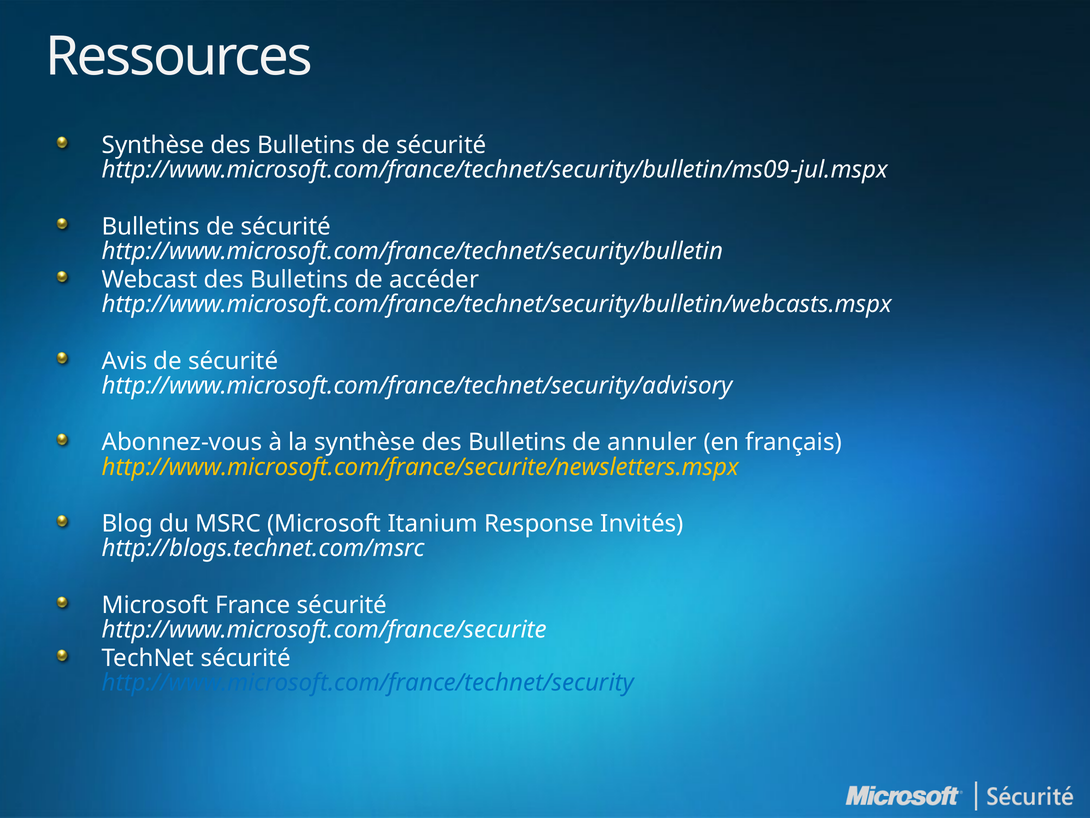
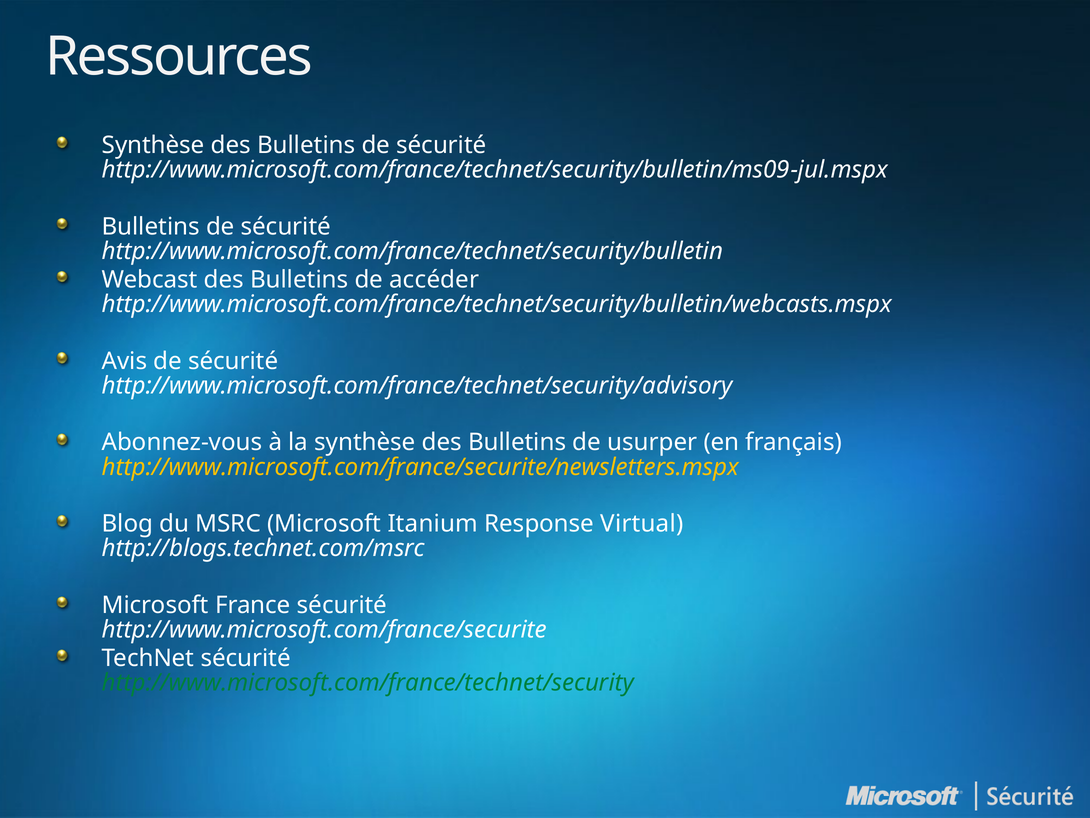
annuler: annuler -> usurper
Invités: Invités -> Virtual
http://www.microsoft.com/france/technet/security colour: blue -> green
